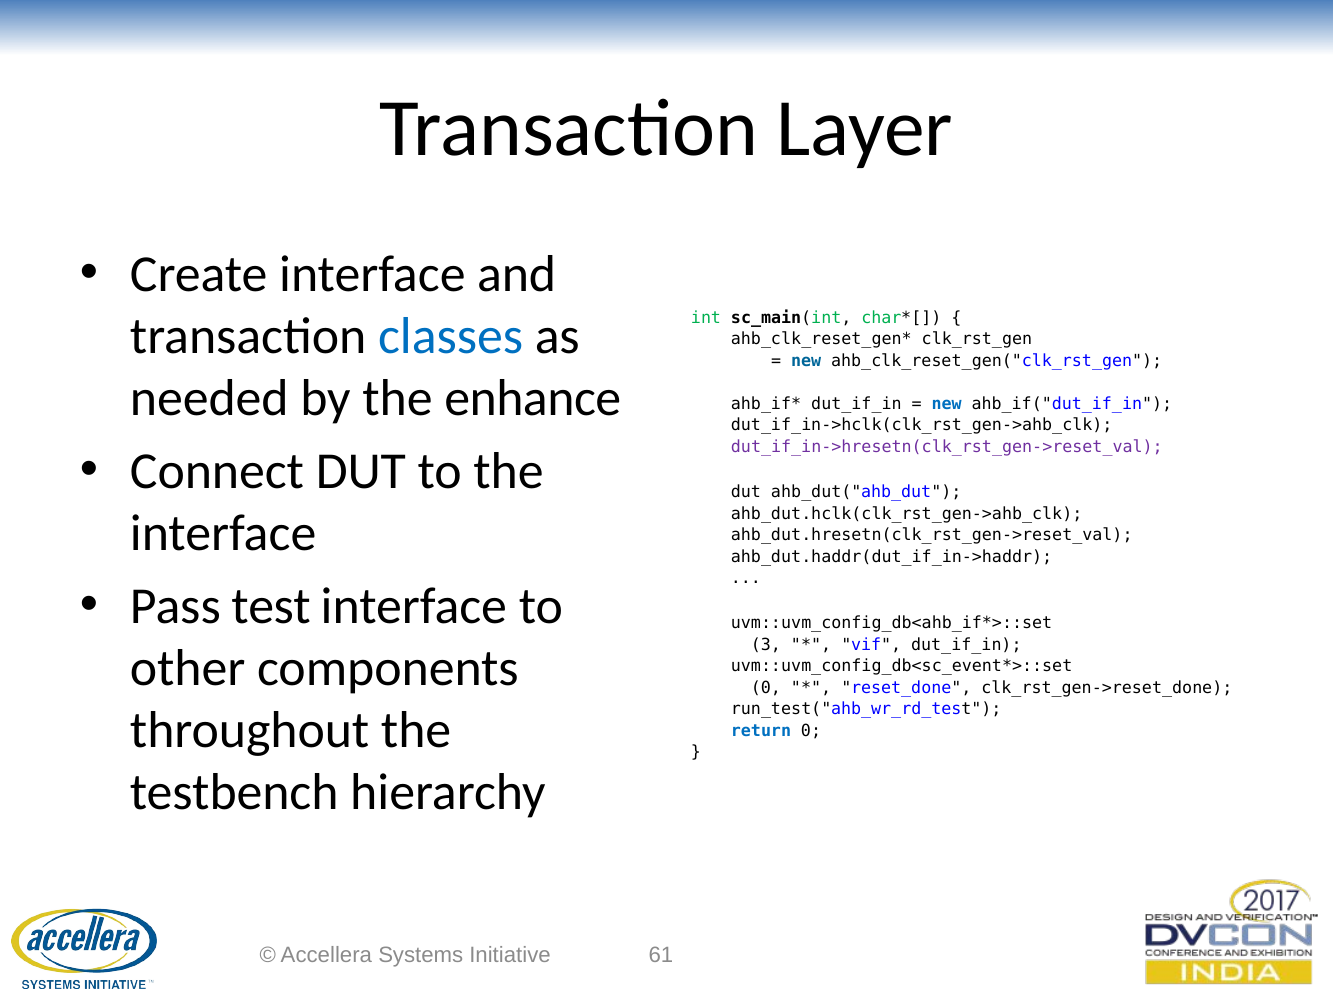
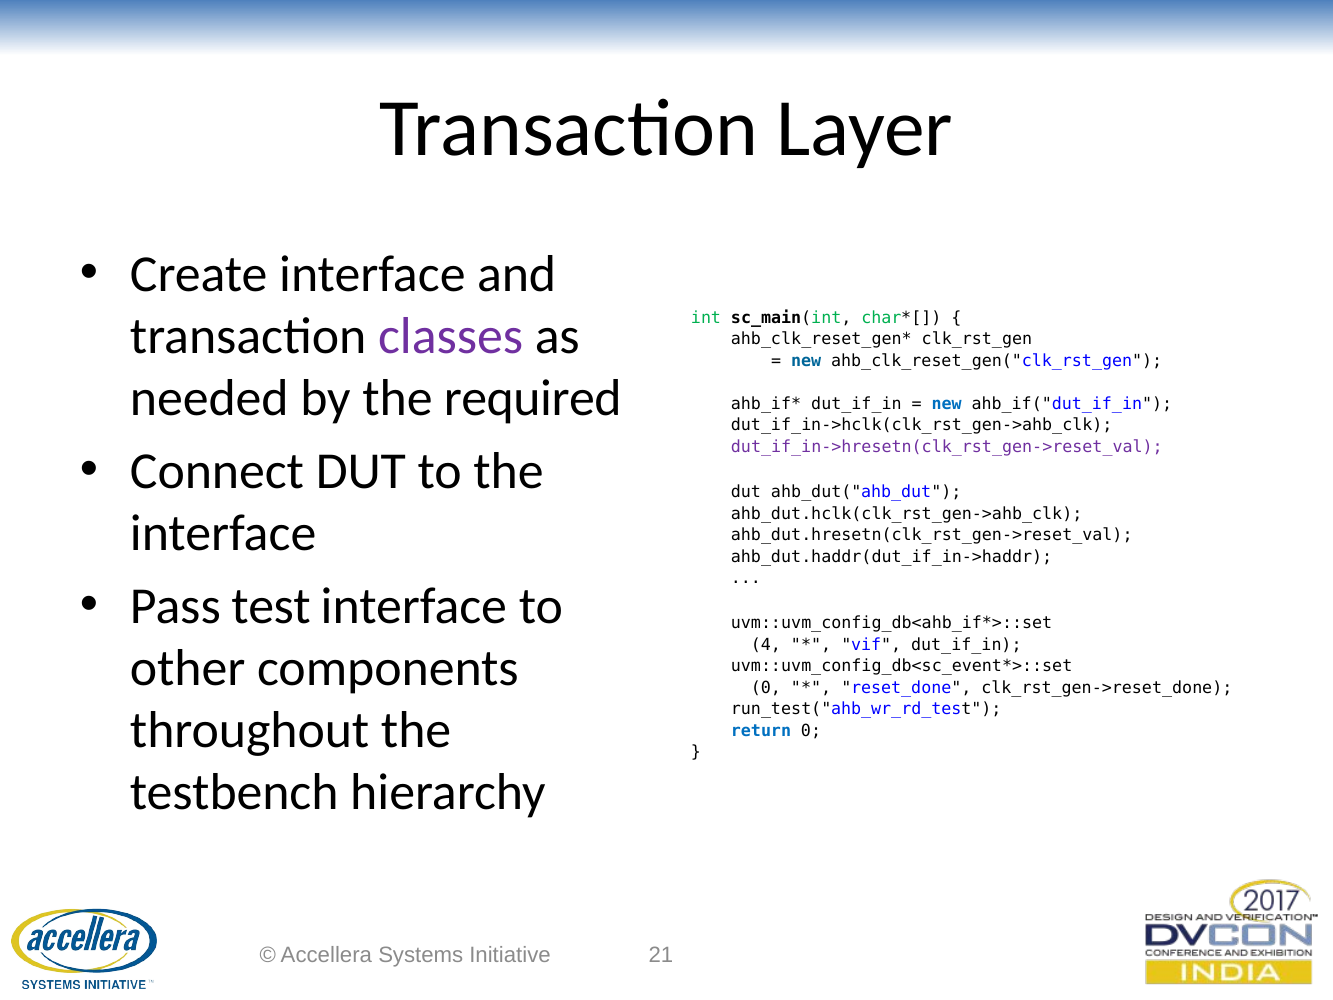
classes colour: blue -> purple
enhance: enhance -> required
3: 3 -> 4
61: 61 -> 21
